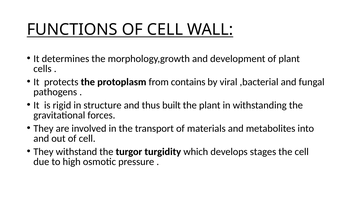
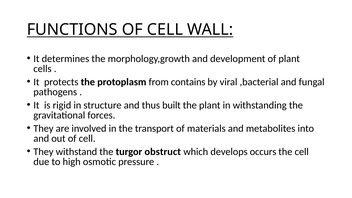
turgidity: turgidity -> obstruct
stages: stages -> occurs
